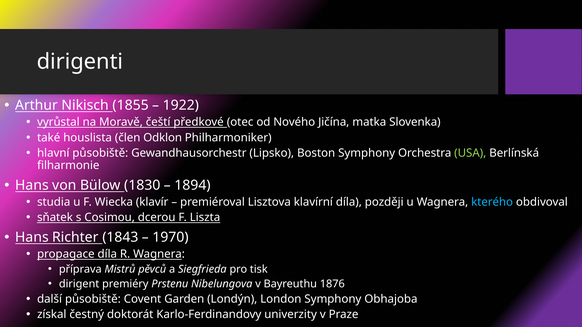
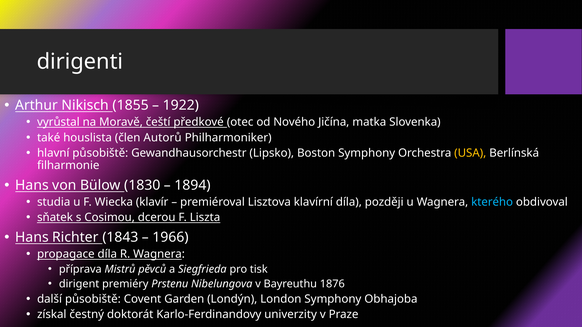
Odklon: Odklon -> Autorů
USA colour: light green -> yellow
1970: 1970 -> 1966
